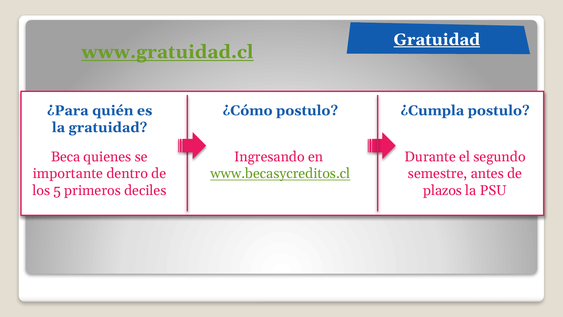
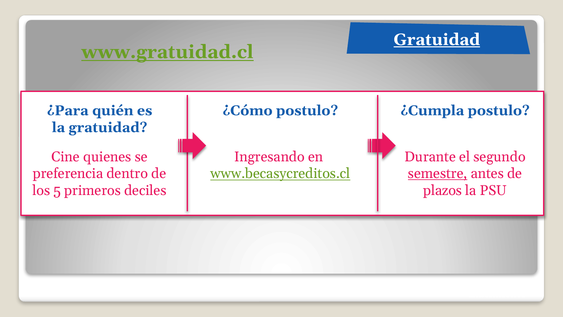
Beca: Beca -> Cine
importante: importante -> preferencia
semestre underline: none -> present
